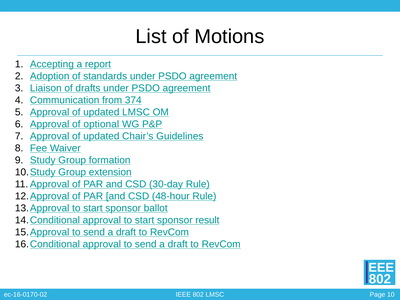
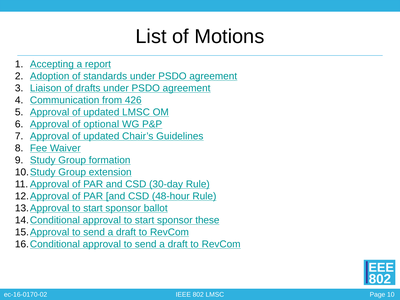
374: 374 -> 426
result: result -> these
